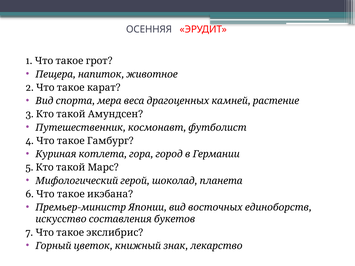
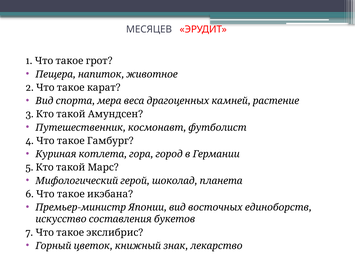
ОСЕННЯЯ: ОСЕННЯЯ -> МЕСЯЦЕВ
